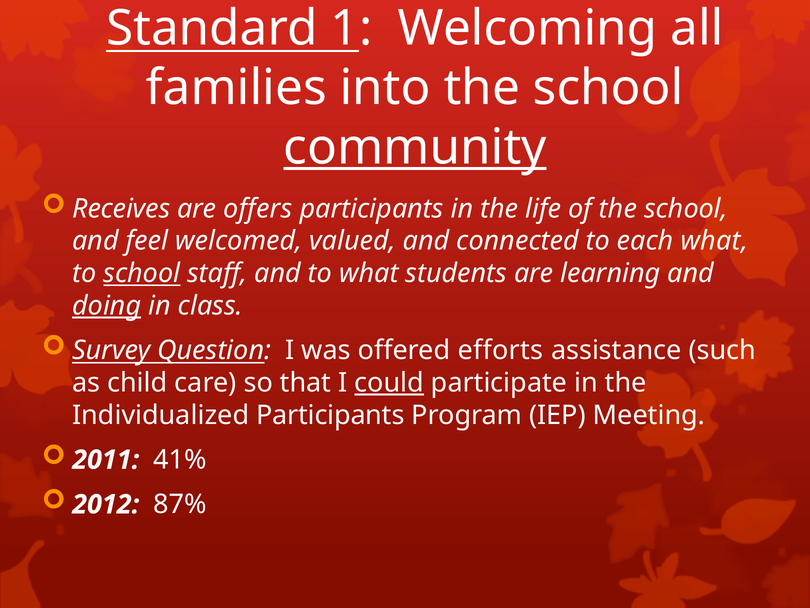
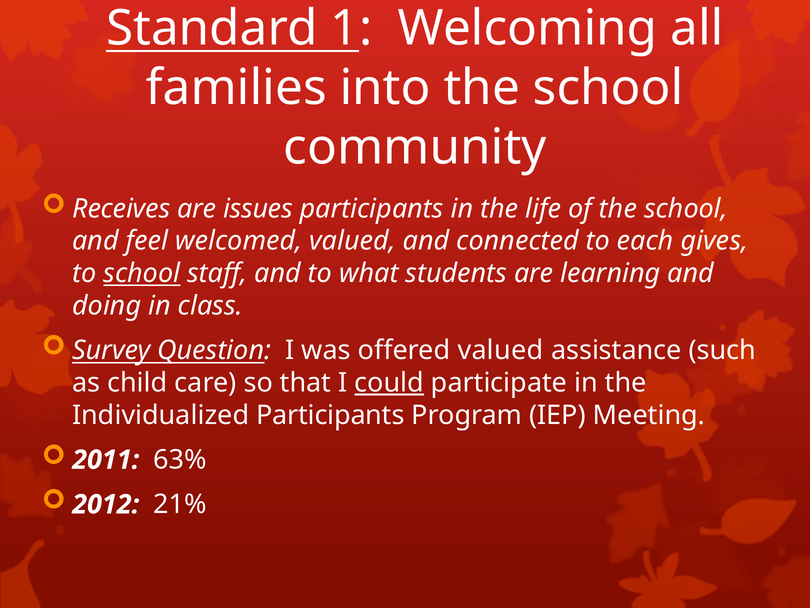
community underline: present -> none
offers: offers -> issues
each what: what -> gives
doing underline: present -> none
offered efforts: efforts -> valued
41%: 41% -> 63%
87%: 87% -> 21%
